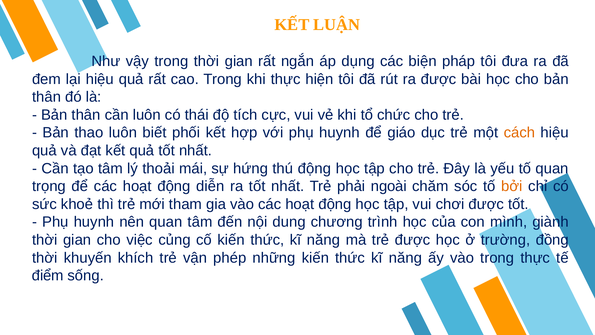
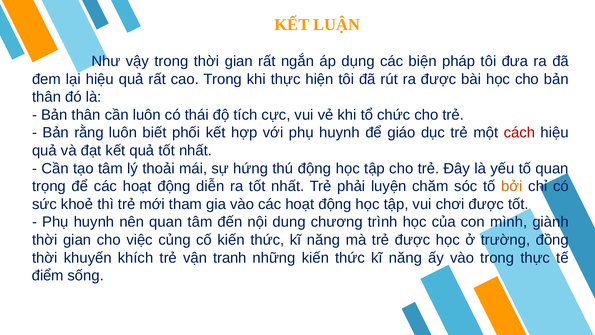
thao: thao -> rằng
cách colour: orange -> red
ngoài: ngoài -> luyện
phép: phép -> tranh
